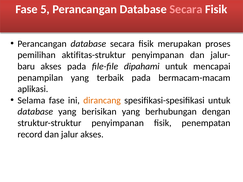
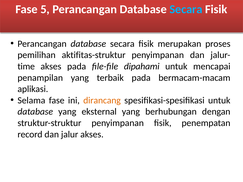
Secara at (186, 9) colour: pink -> light blue
baru: baru -> time
berisikan: berisikan -> eksternal
